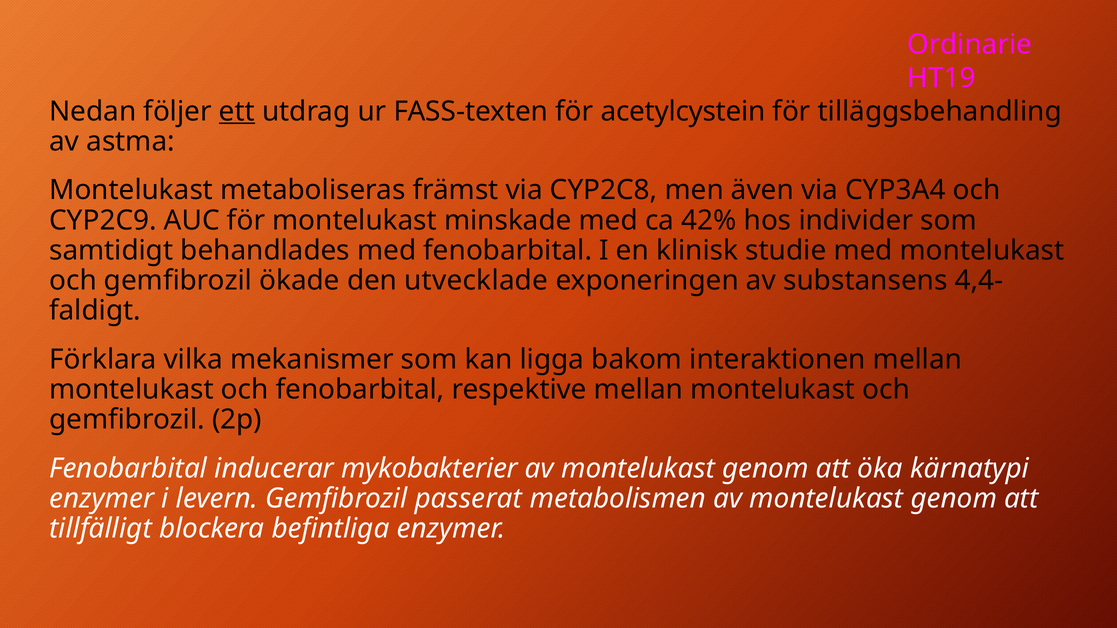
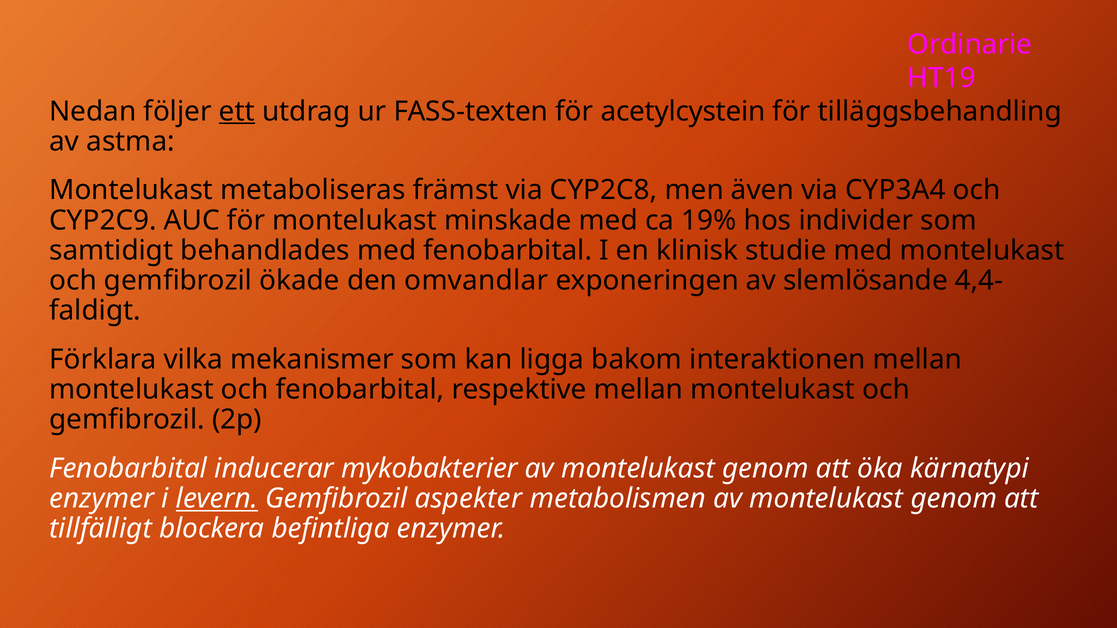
42%: 42% -> 19%
utvecklade: utvecklade -> omvandlar
substansens: substansens -> slemlösande
levern underline: none -> present
passerat: passerat -> aspekter
